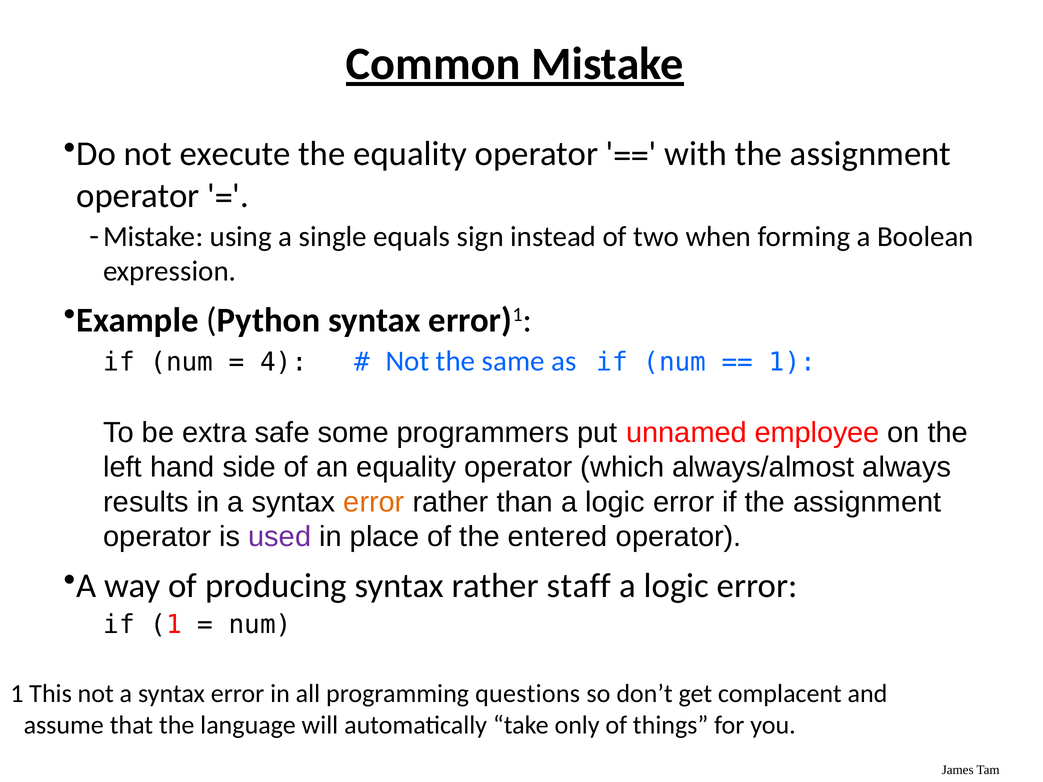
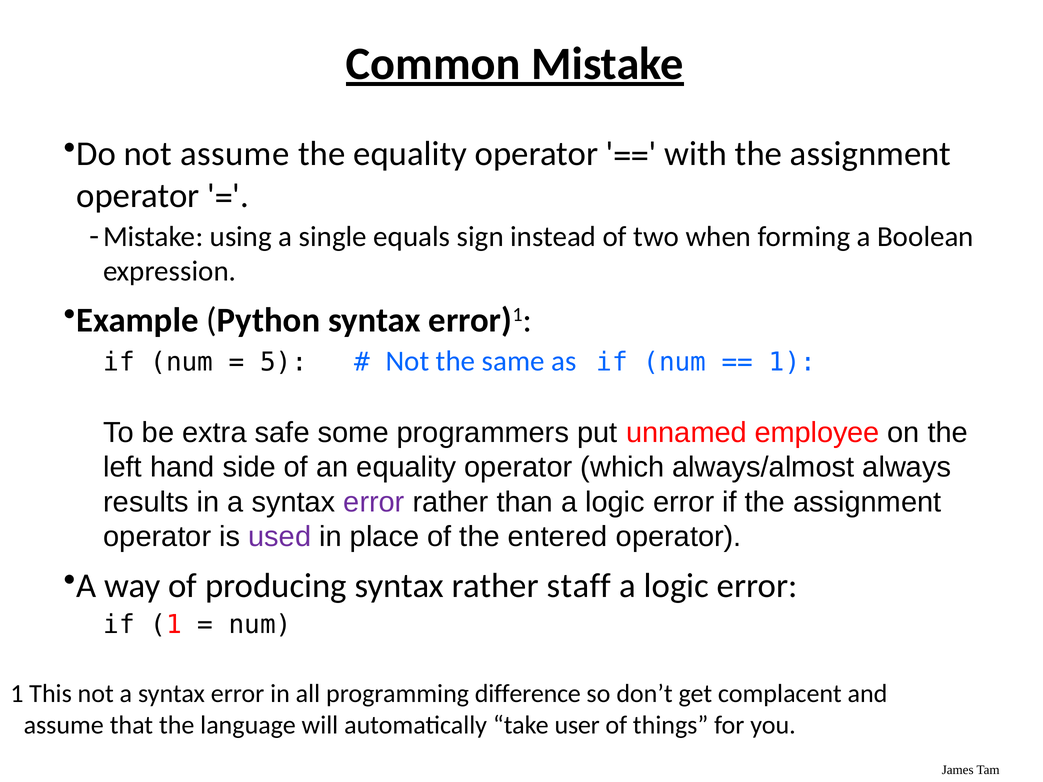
not execute: execute -> assume
4: 4 -> 5
error at (374, 502) colour: orange -> purple
questions: questions -> difference
only: only -> user
